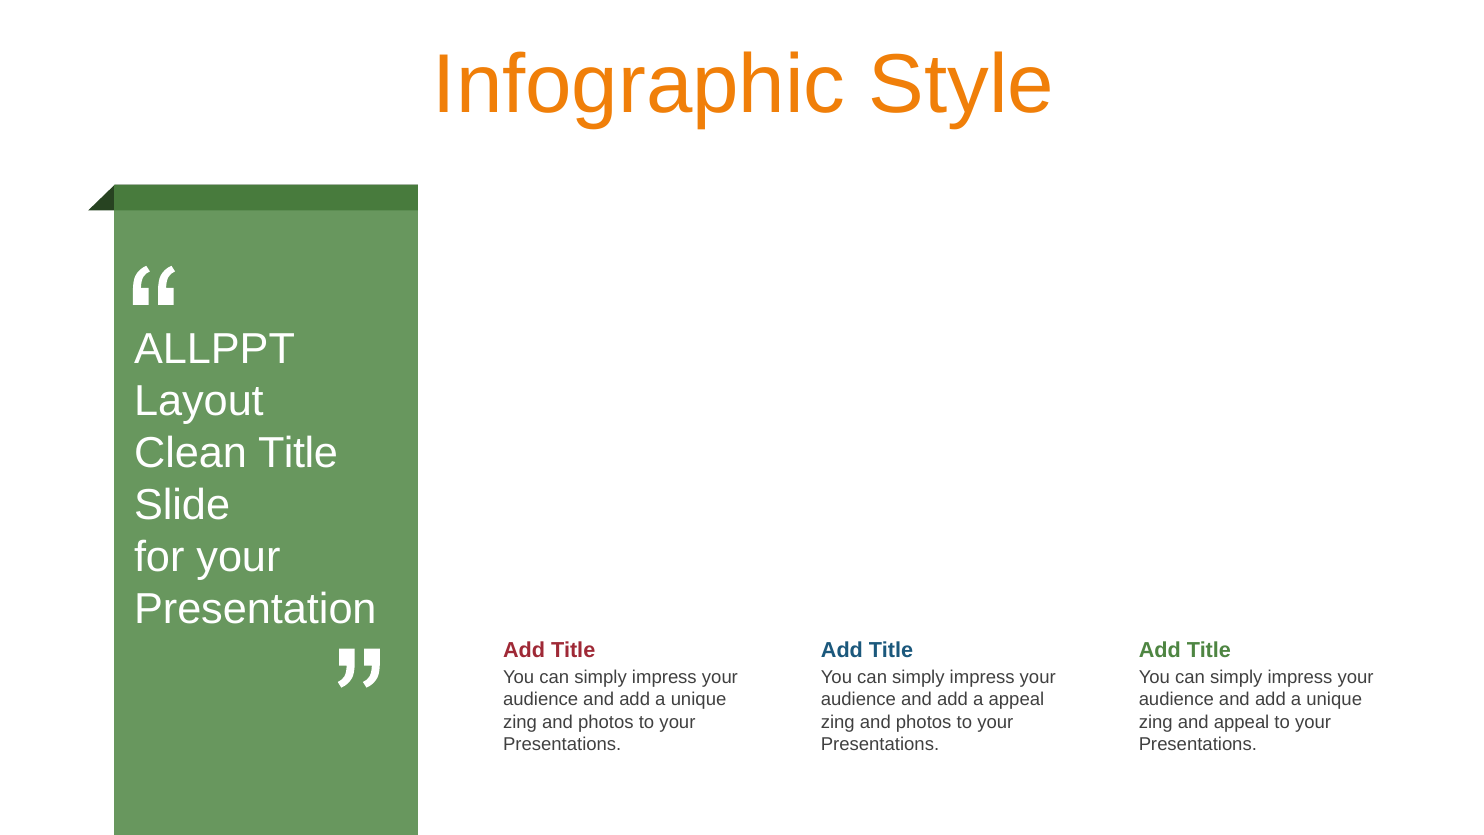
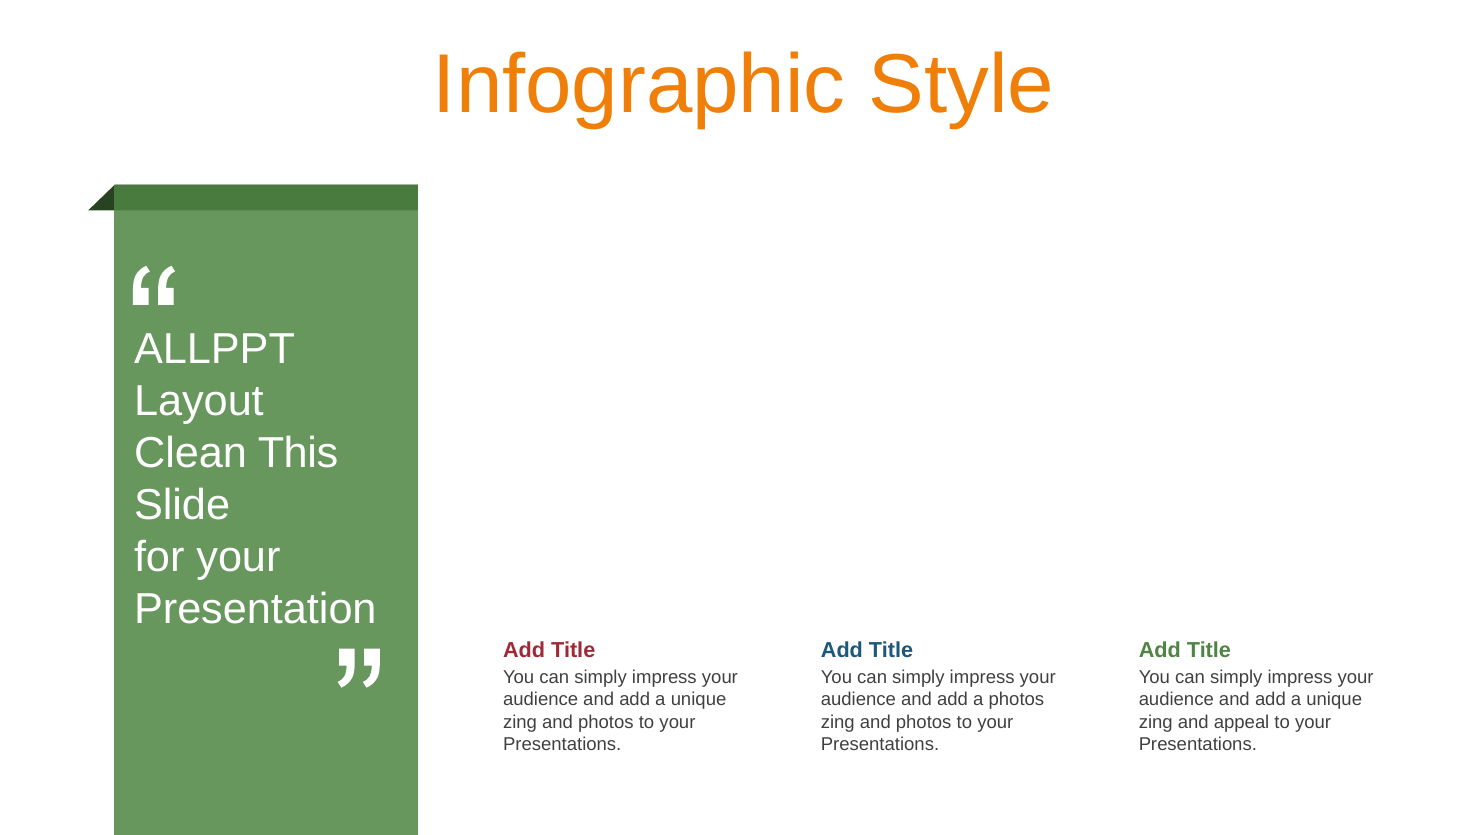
Clean Title: Title -> This
a appeal: appeal -> photos
